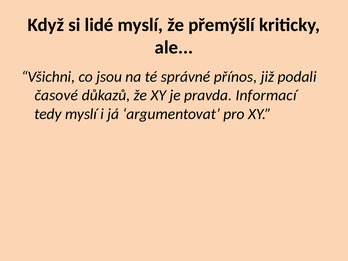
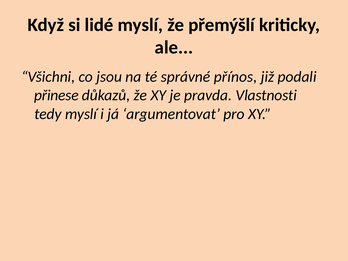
časové: časové -> přinese
Informací: Informací -> Vlastnosti
